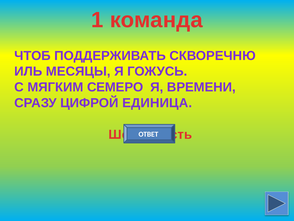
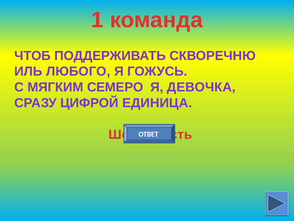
МЕСЯЦЫ: МЕСЯЦЫ -> ЛЮБОГО
ВРЕМЕНИ: ВРЕМЕНИ -> ДЕВОЧКА
